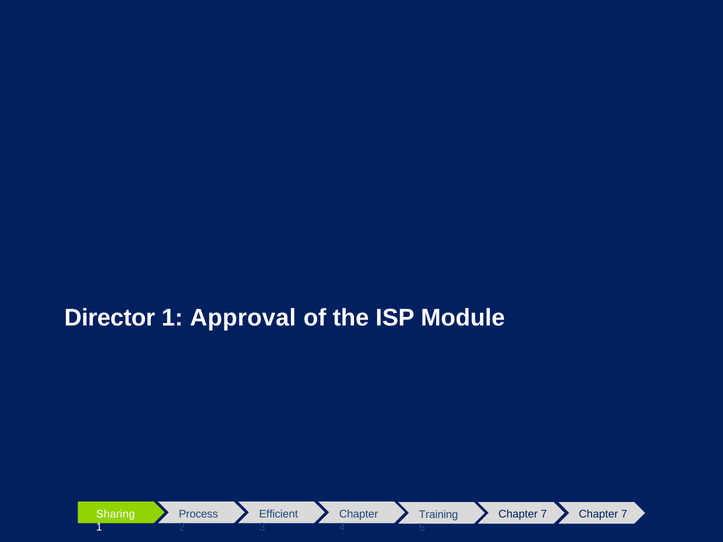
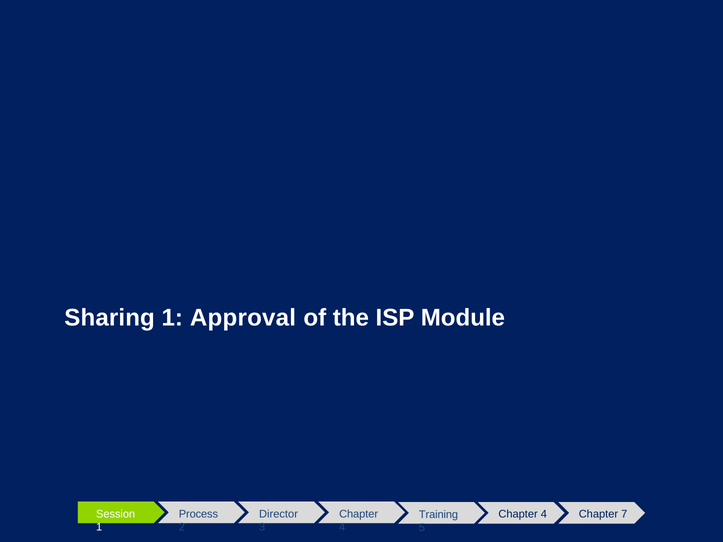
Director: Director -> Sharing
Sharing: Sharing -> Session
Efficient: Efficient -> Director
7 at (544, 515): 7 -> 4
